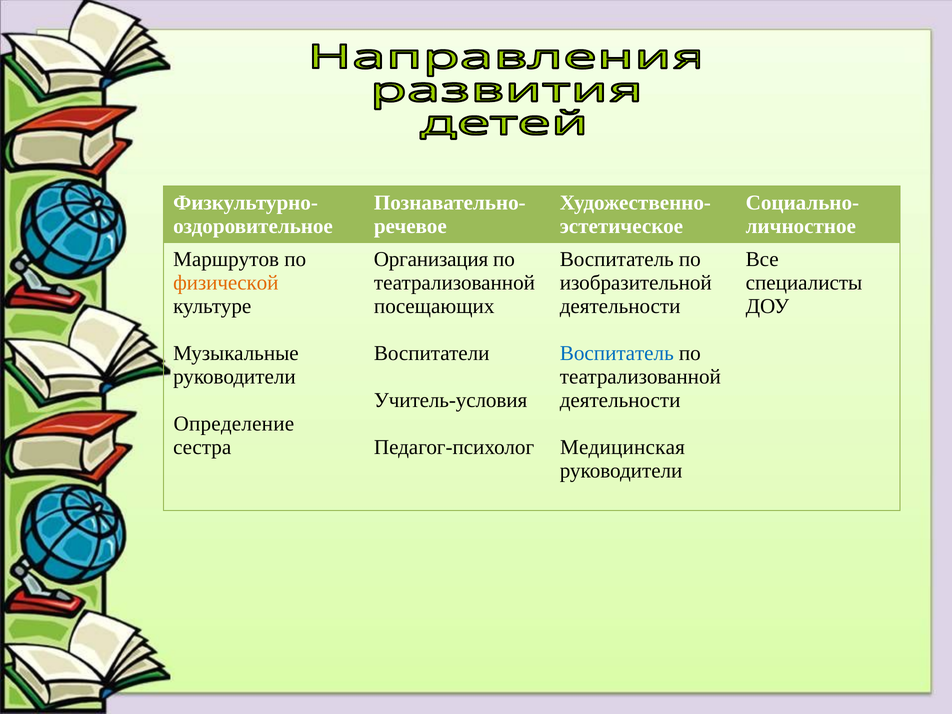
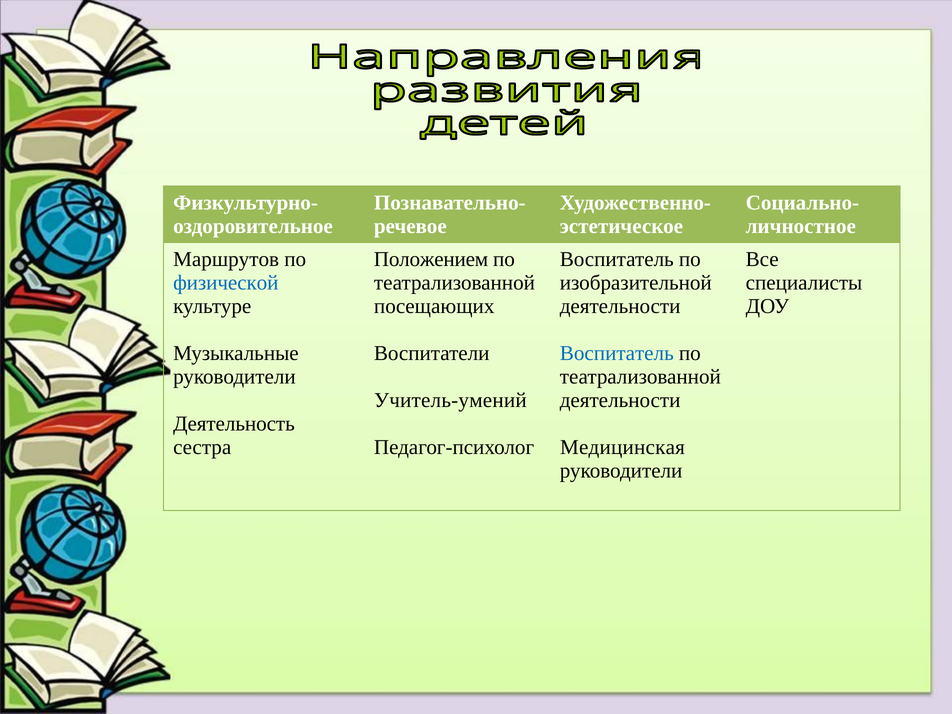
Организация: Организация -> Положением
физической colour: orange -> blue
Учитель-условия: Учитель-условия -> Учитель-умений
Определение: Определение -> Деятельность
